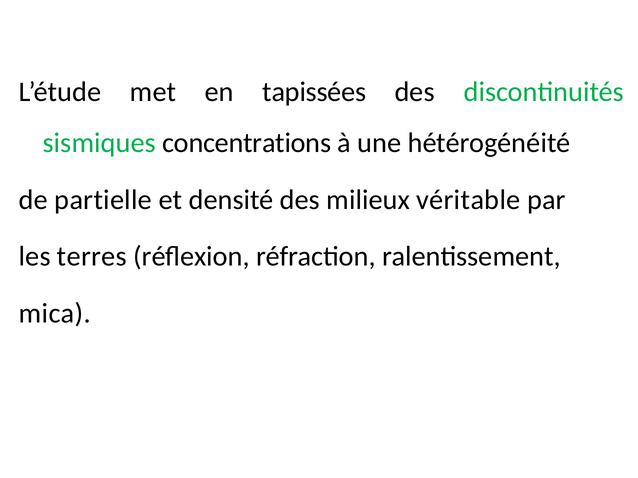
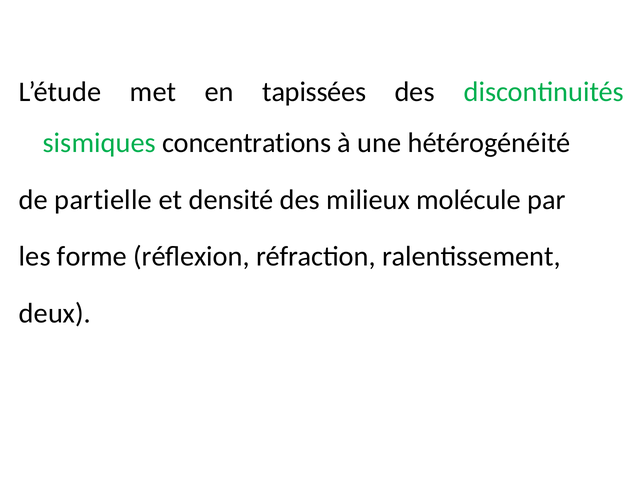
véritable: véritable -> molécule
terres: terres -> forme
mica: mica -> deux
